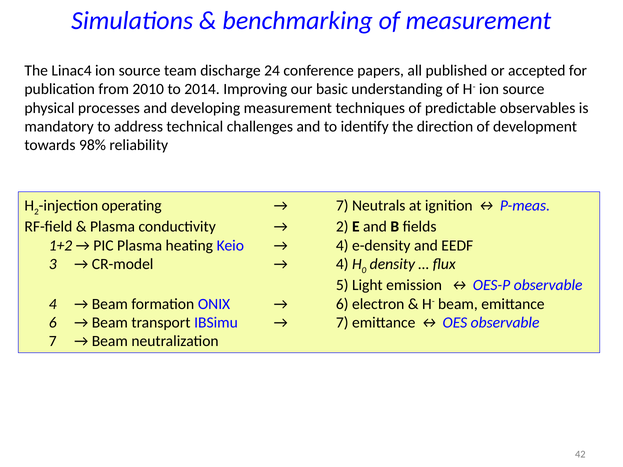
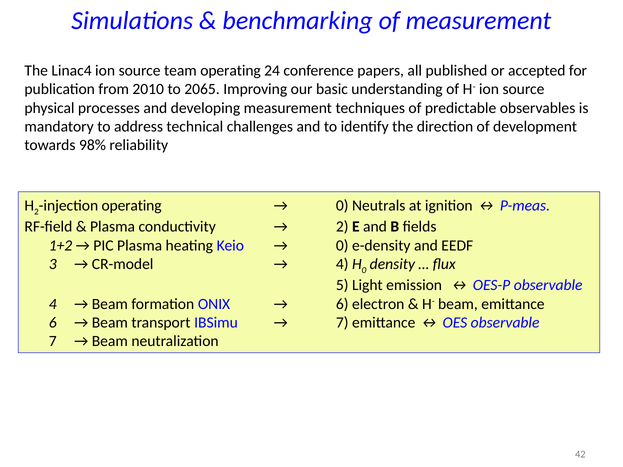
team discharge: discharge -> operating
2014: 2014 -> 2065
7 at (342, 206): 7 -> 0
4 at (342, 246): 4 -> 0
